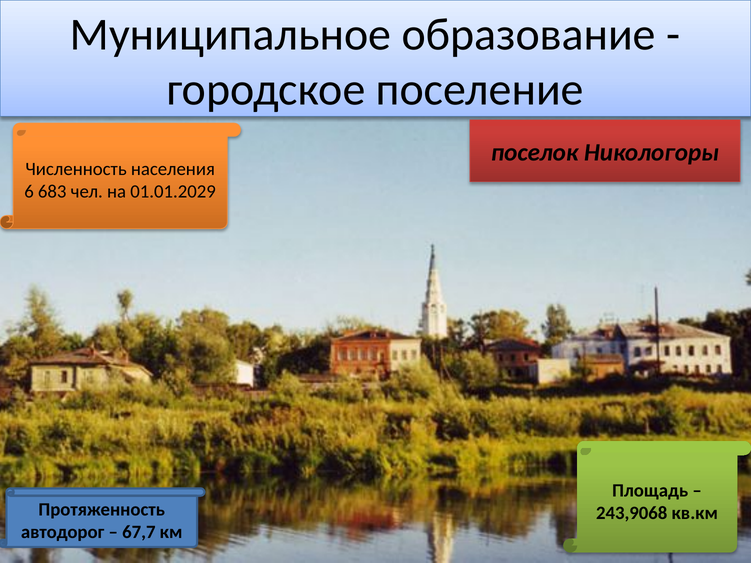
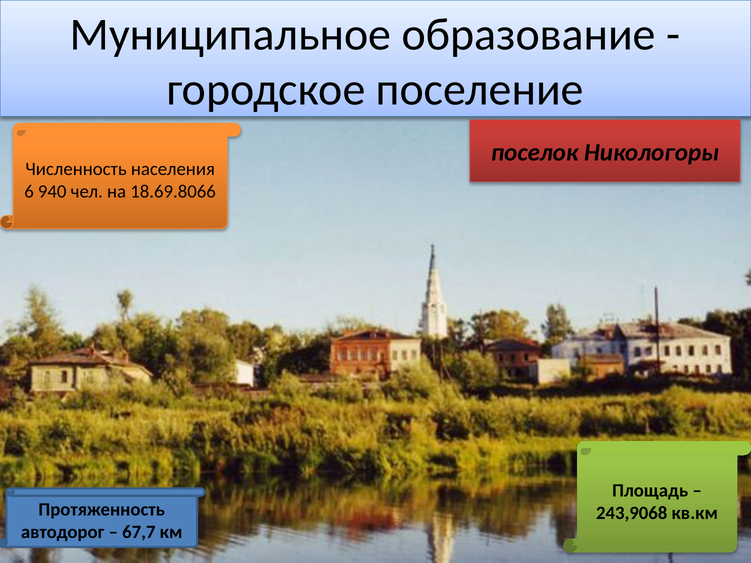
683: 683 -> 940
01.01.2029: 01.01.2029 -> 18.69.8066
